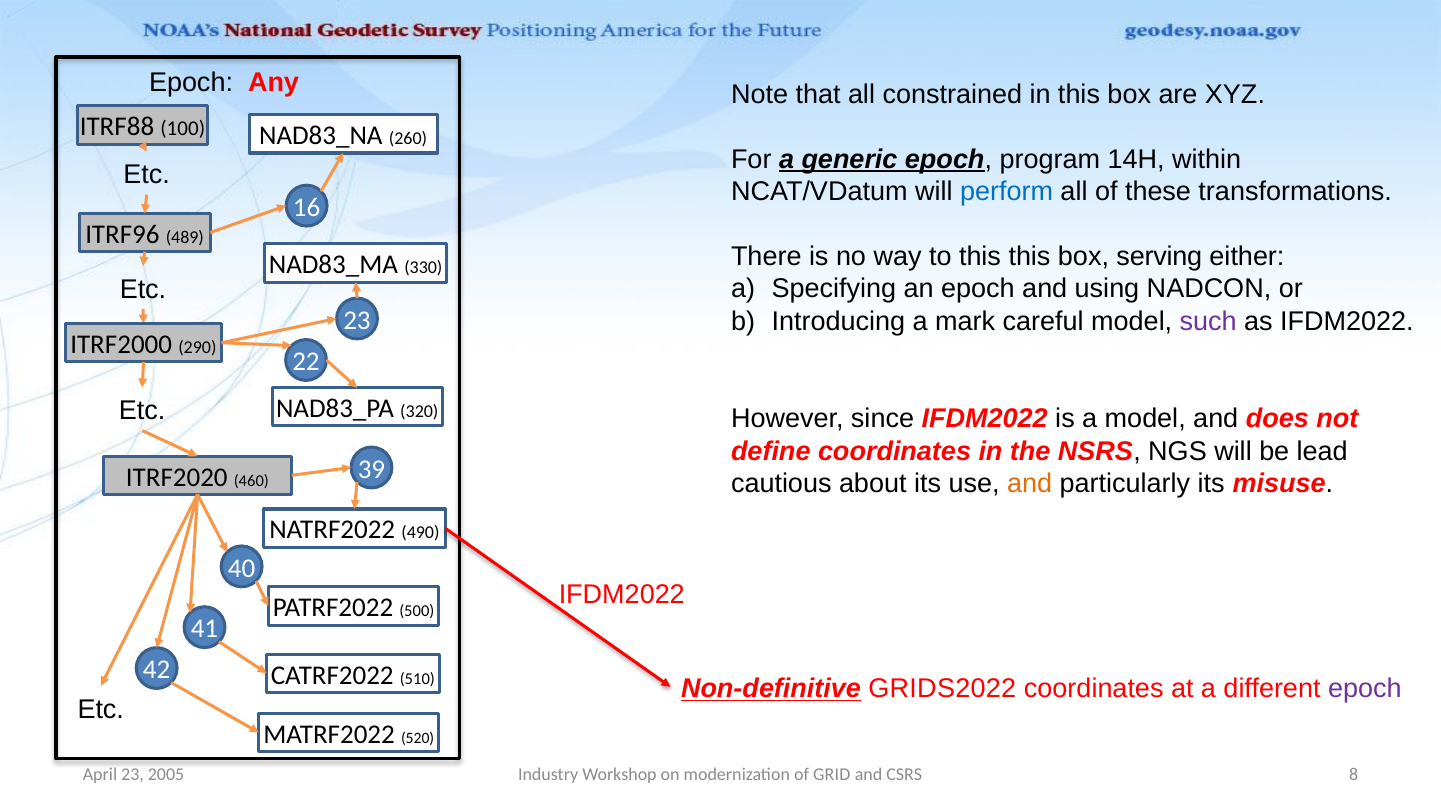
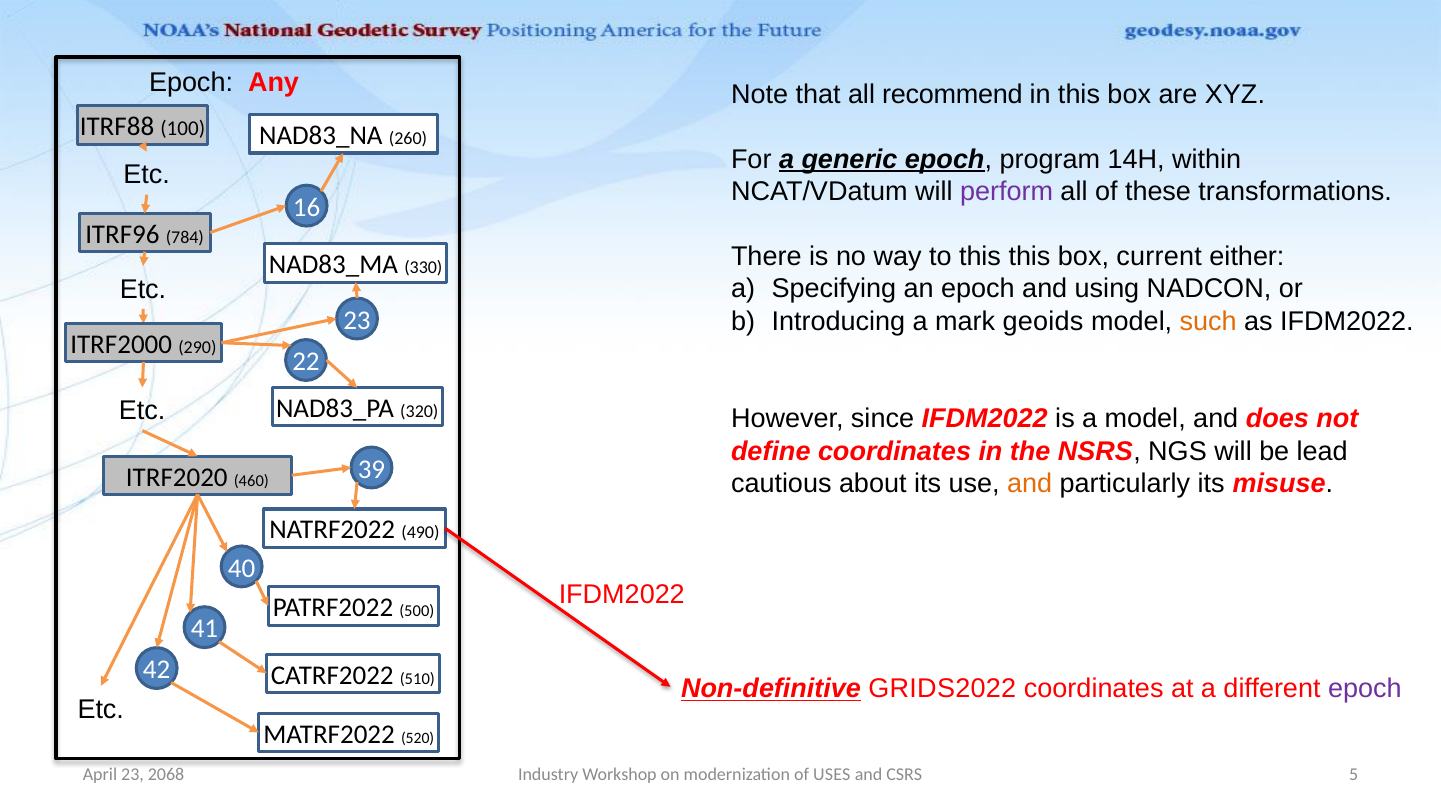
constrained: constrained -> recommend
perform colour: blue -> purple
489: 489 -> 784
serving: serving -> current
careful: careful -> geoids
such colour: purple -> orange
2005: 2005 -> 2068
GRID: GRID -> USES
8: 8 -> 5
